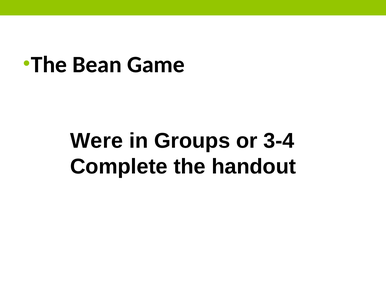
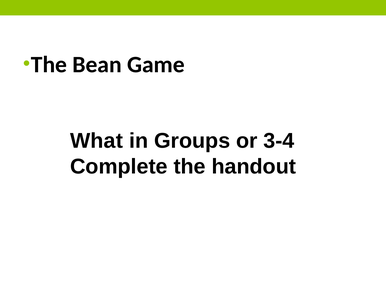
Were: Were -> What
